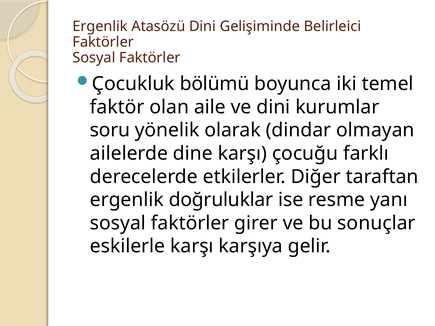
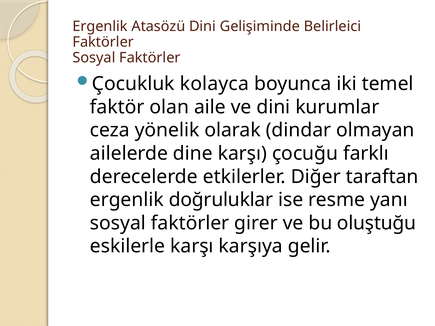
bölümü: bölümü -> kolayca
soru: soru -> ceza
sonuçlar: sonuçlar -> oluştuğu
